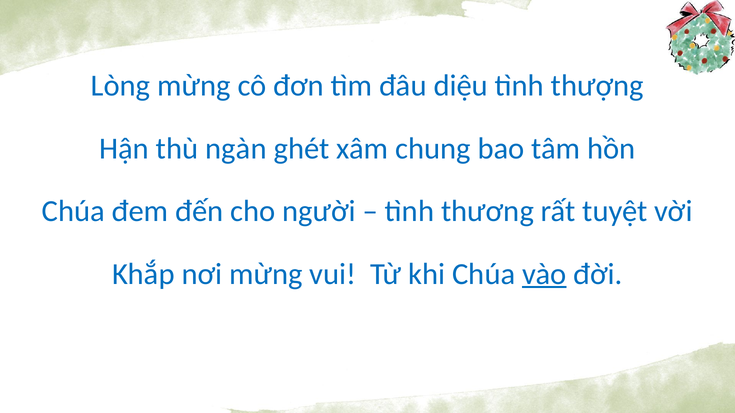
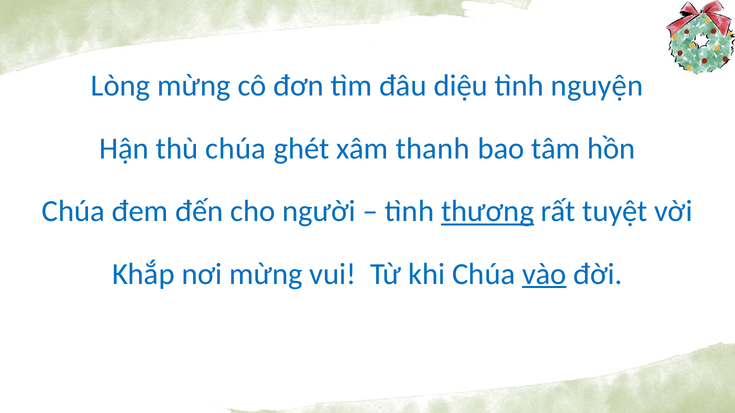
thượng: thượng -> nguyện
thù ngàn: ngàn -> chúa
chung: chung -> thanh
thương underline: none -> present
